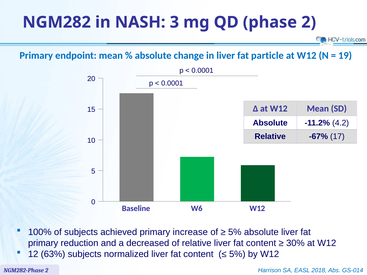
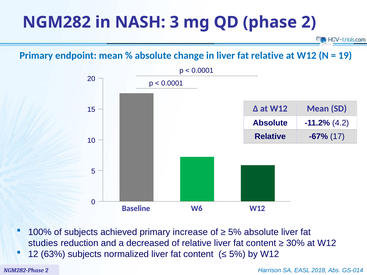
fat particle: particle -> relative
primary at (43, 243): primary -> studies
